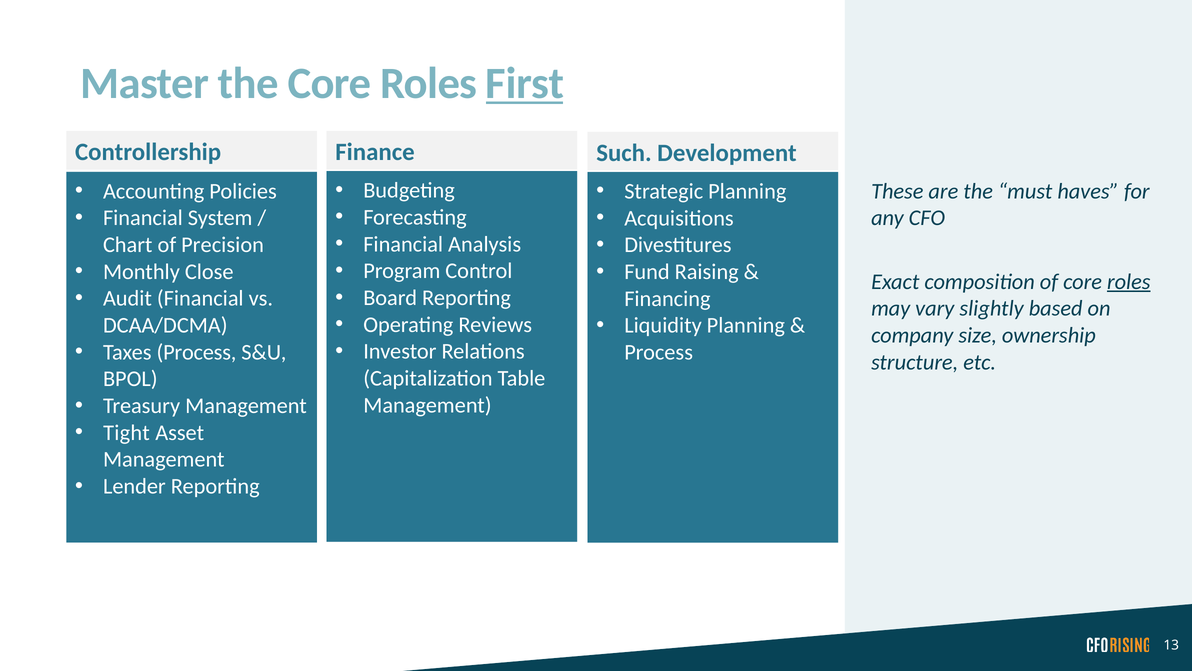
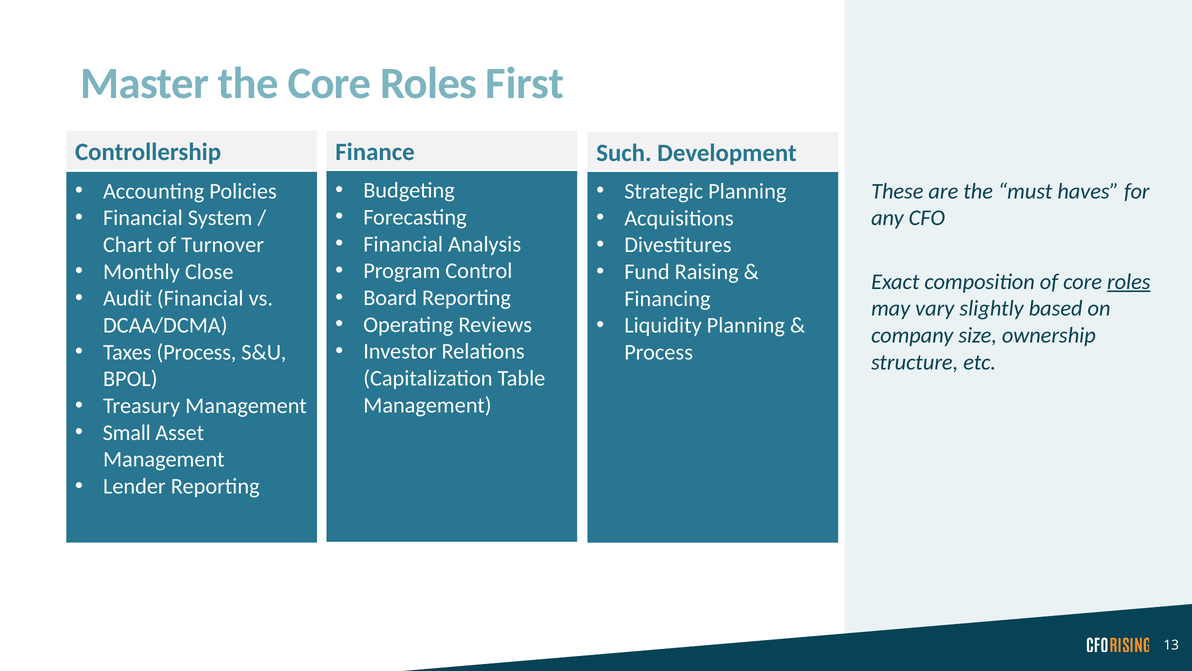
First underline: present -> none
Precision: Precision -> Turnover
Tight: Tight -> Small
